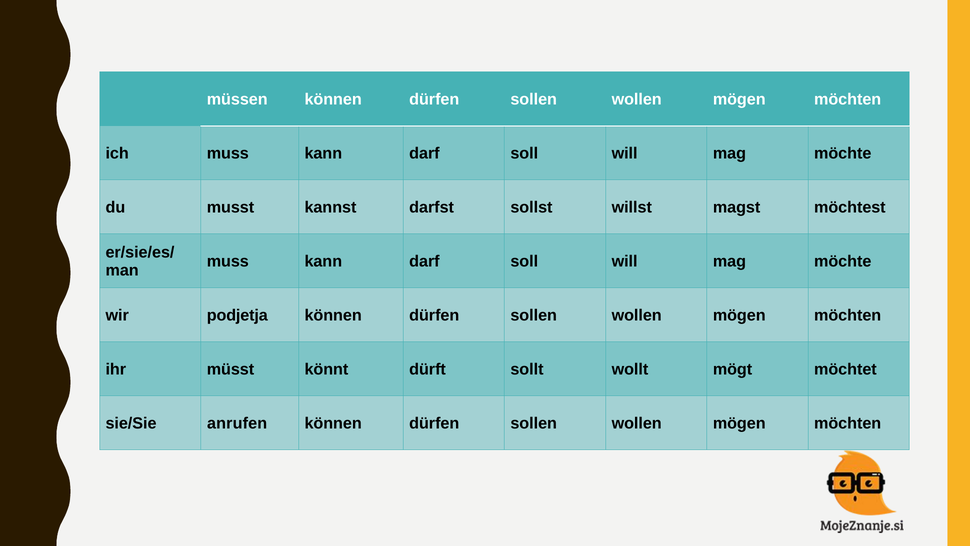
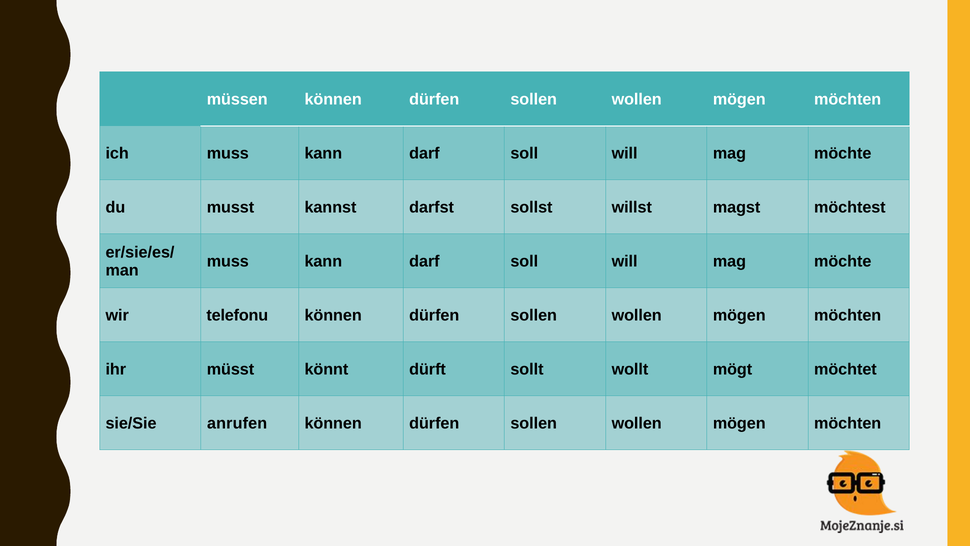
podjetja: podjetja -> telefonu
